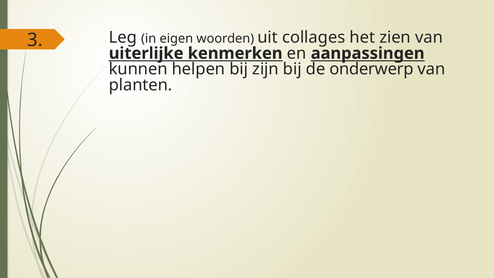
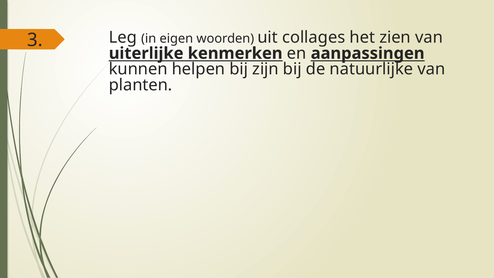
onderwerp: onderwerp -> natuurlijke
